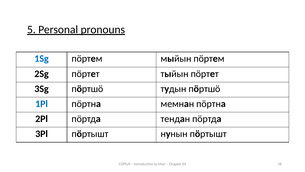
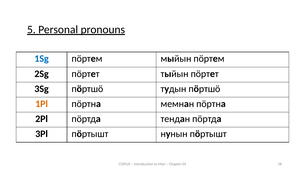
1Pl colour: blue -> orange
